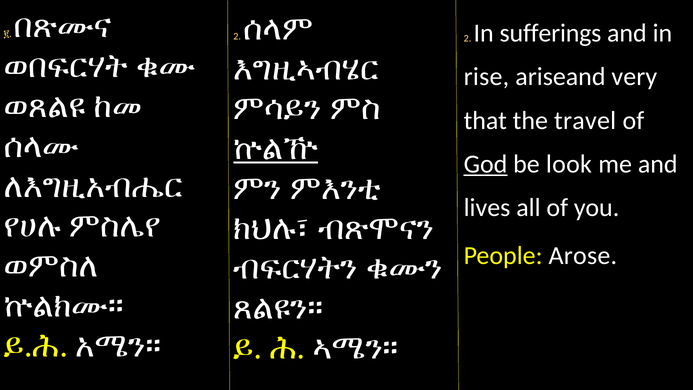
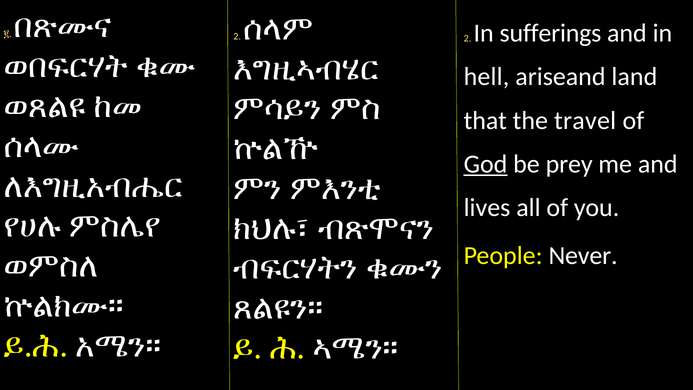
rise: rise -> hell
very: very -> land
ኵልዅ underline: present -> none
look: look -> prey
Arose: Arose -> Never
